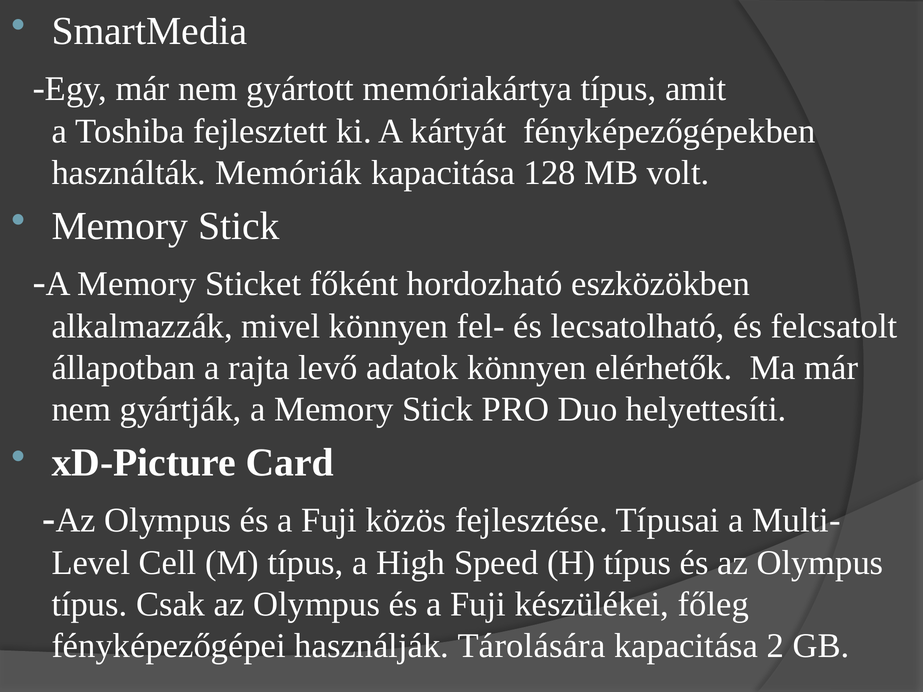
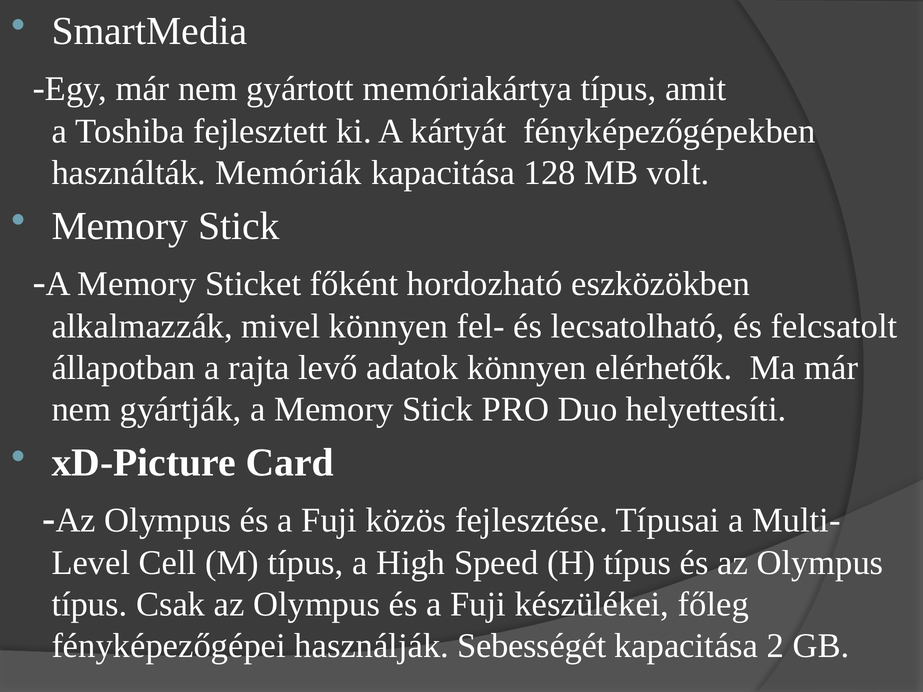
Tárolására: Tárolására -> Sebességét
